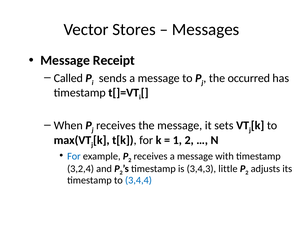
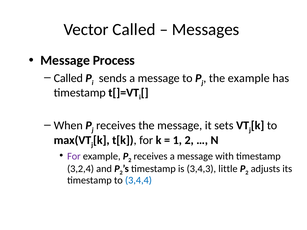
Vector Stores: Stores -> Called
Receipt: Receipt -> Process
the occurred: occurred -> example
For at (74, 156) colour: blue -> purple
